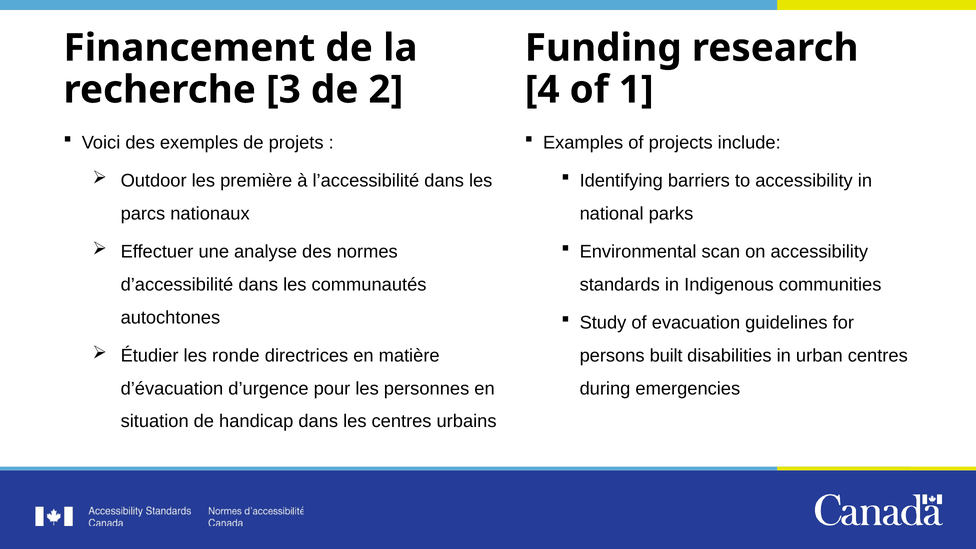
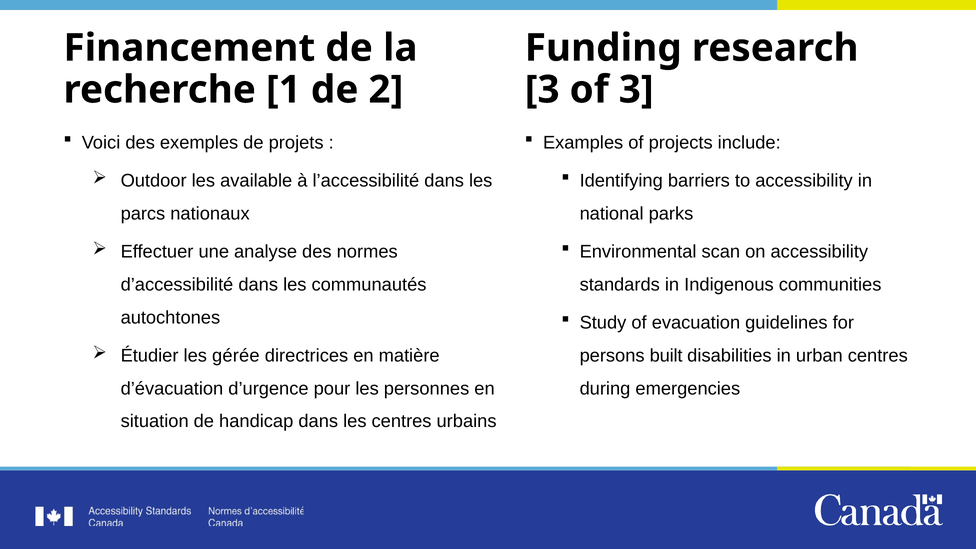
3: 3 -> 1
4 at (542, 90): 4 -> 3
of 1: 1 -> 3
première: première -> available
ronde: ronde -> gérée
